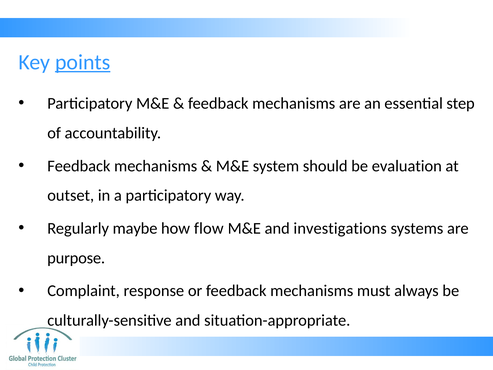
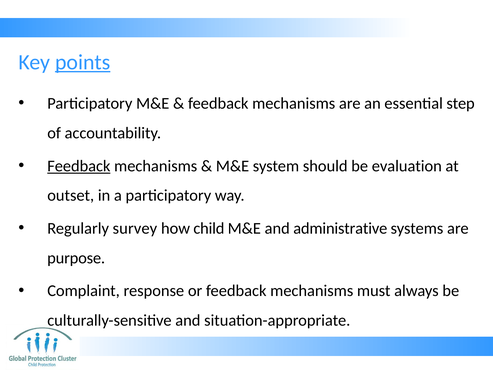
Feedback at (79, 166) underline: none -> present
maybe: maybe -> survey
flow: flow -> child
investigations: investigations -> administrative
